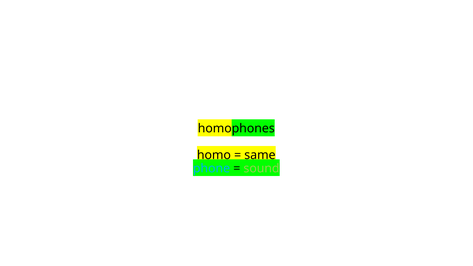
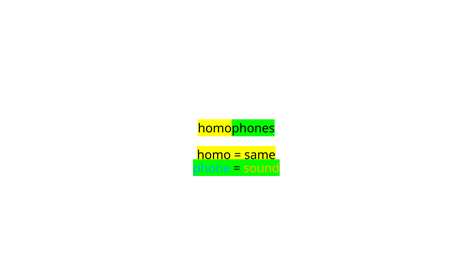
sound colour: light green -> yellow
